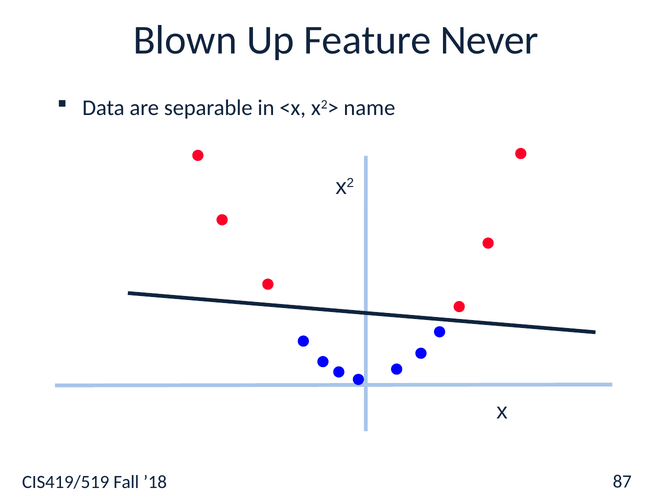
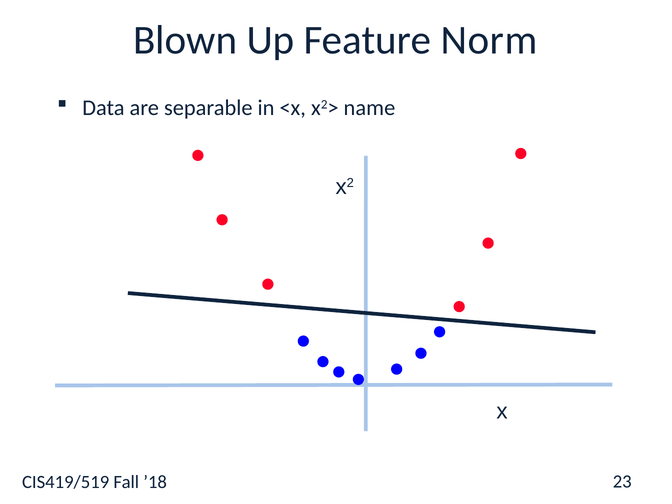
Never: Never -> Norm
87: 87 -> 23
